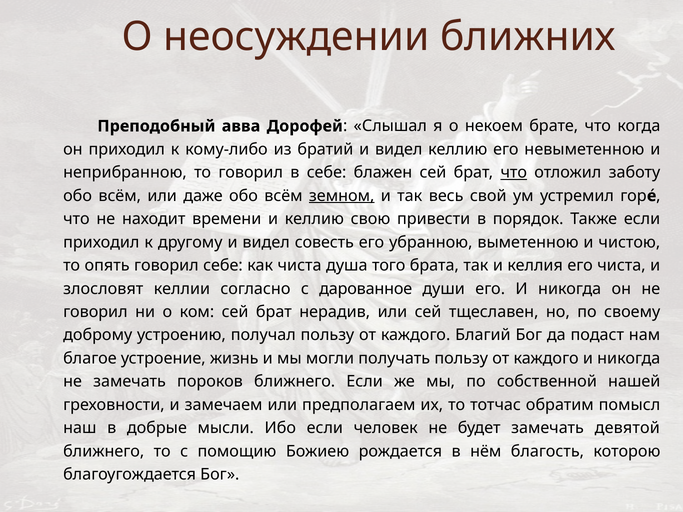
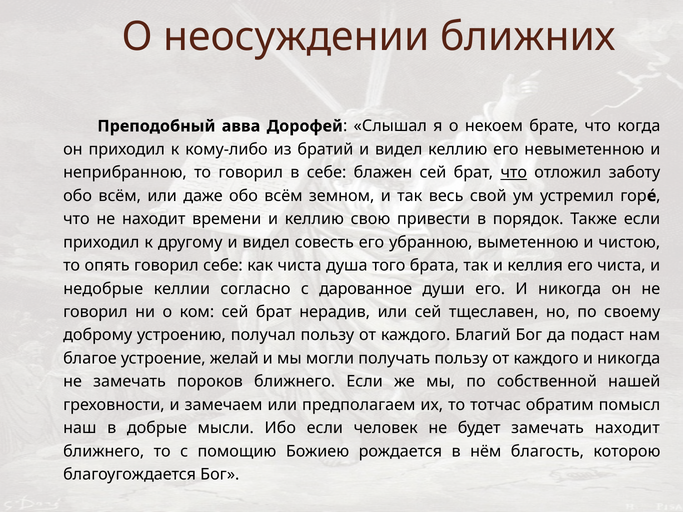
земном underline: present -> none
злословят: злословят -> недобрые
жизнь: жизнь -> желай
замечать девятой: девятой -> находит
